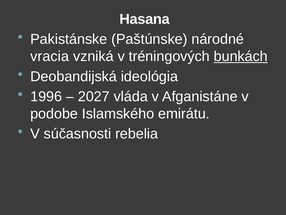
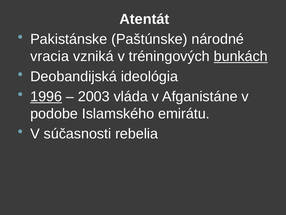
Hasana: Hasana -> Atentát
1996 underline: none -> present
2027: 2027 -> 2003
